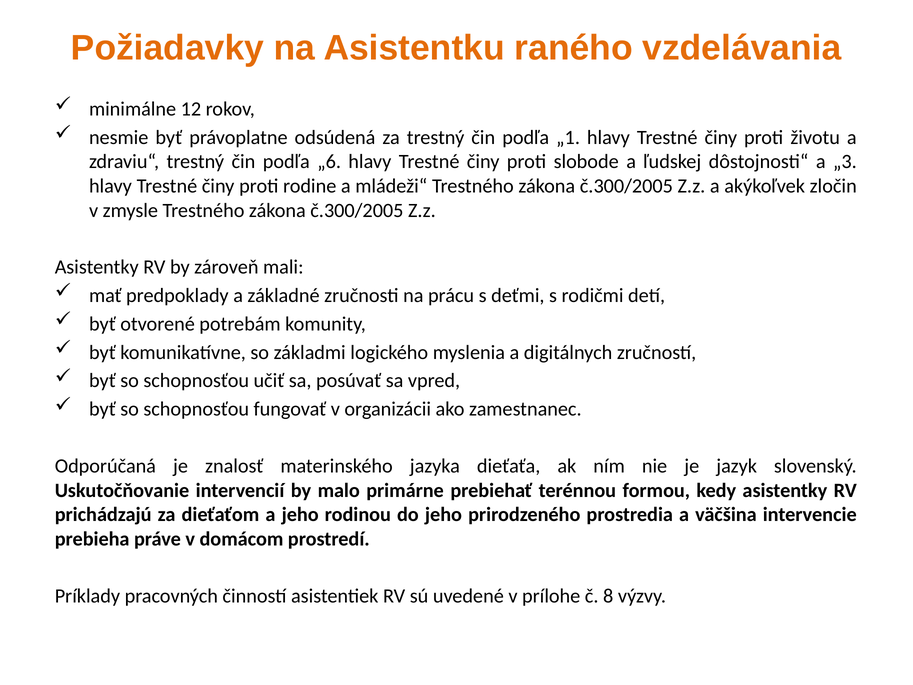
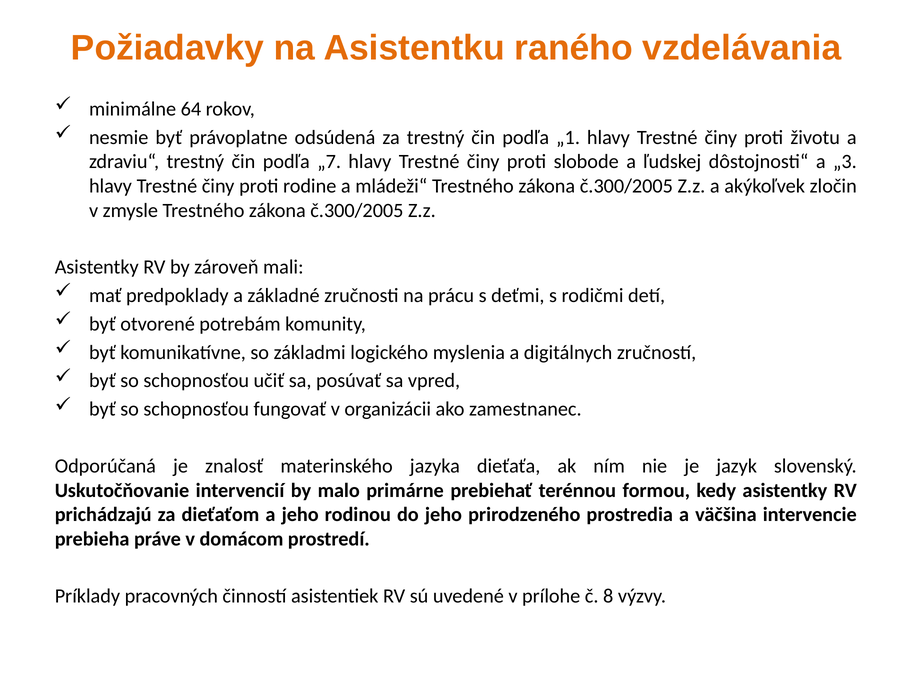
12: 12 -> 64
„6: „6 -> „7
